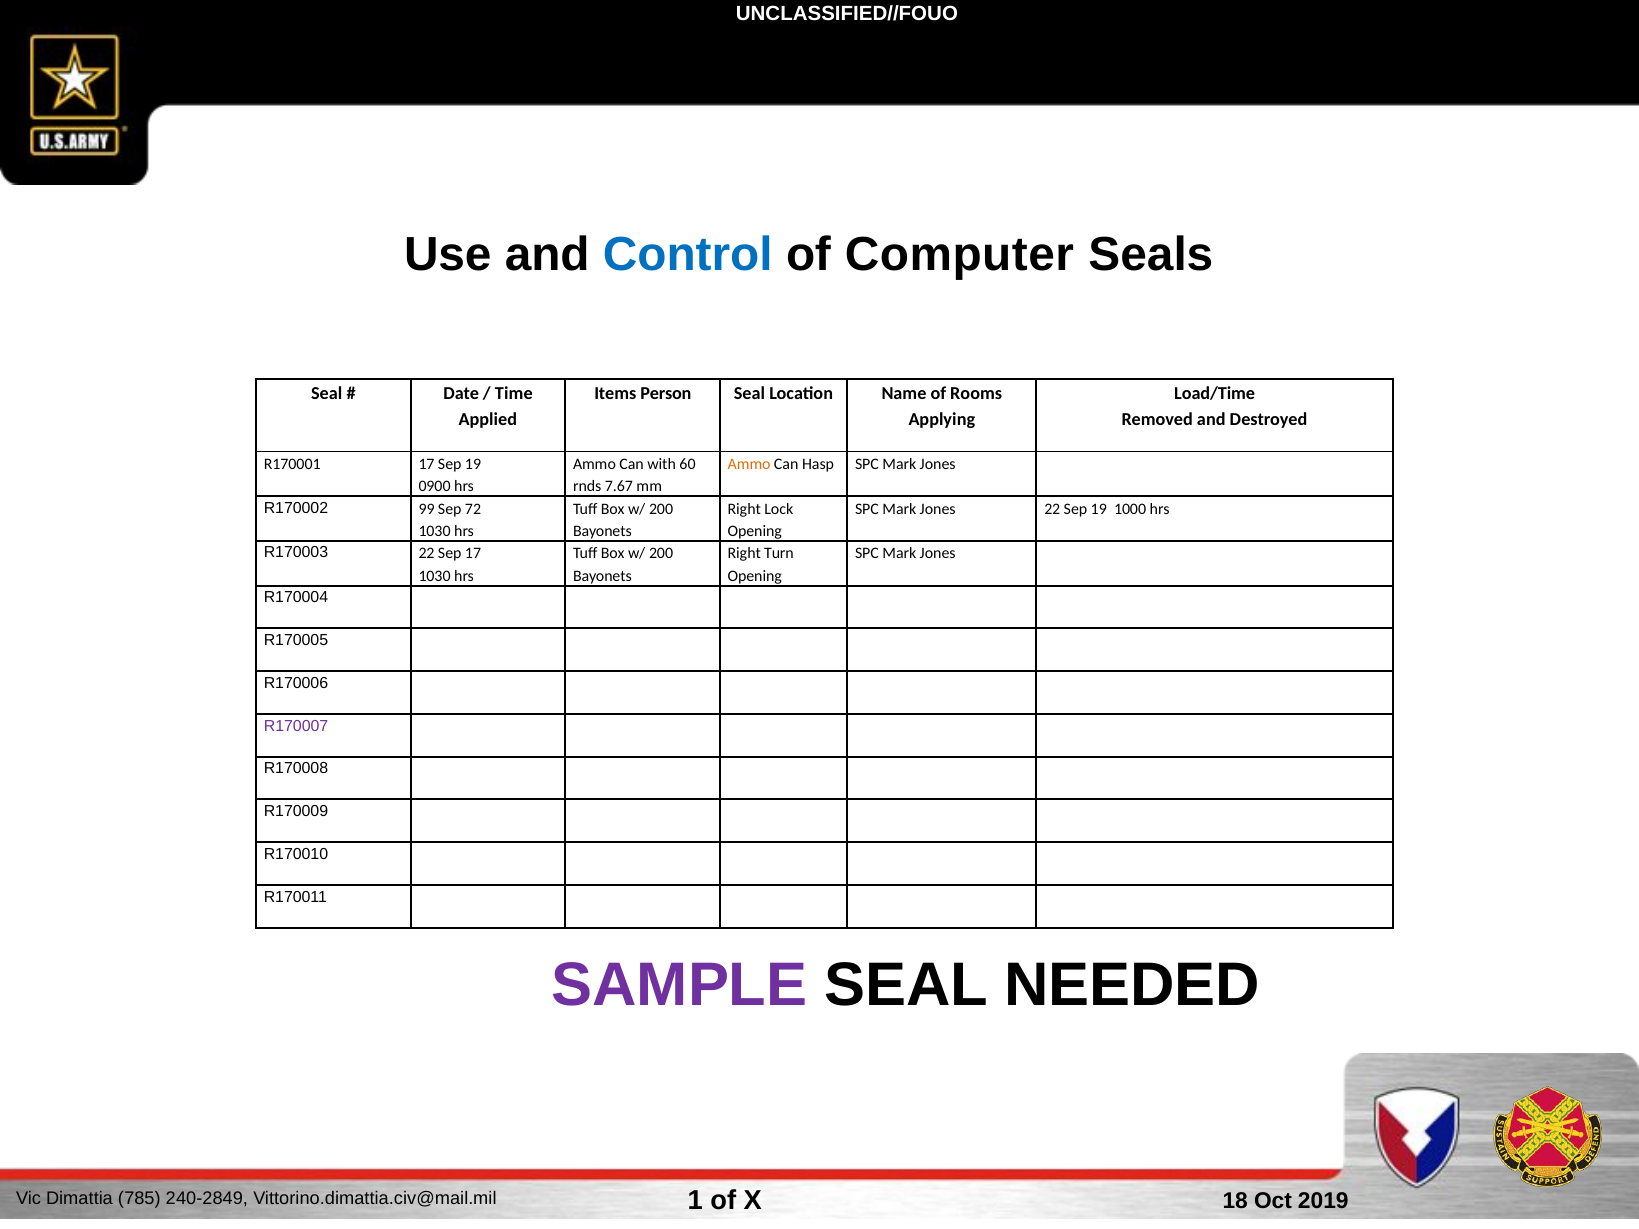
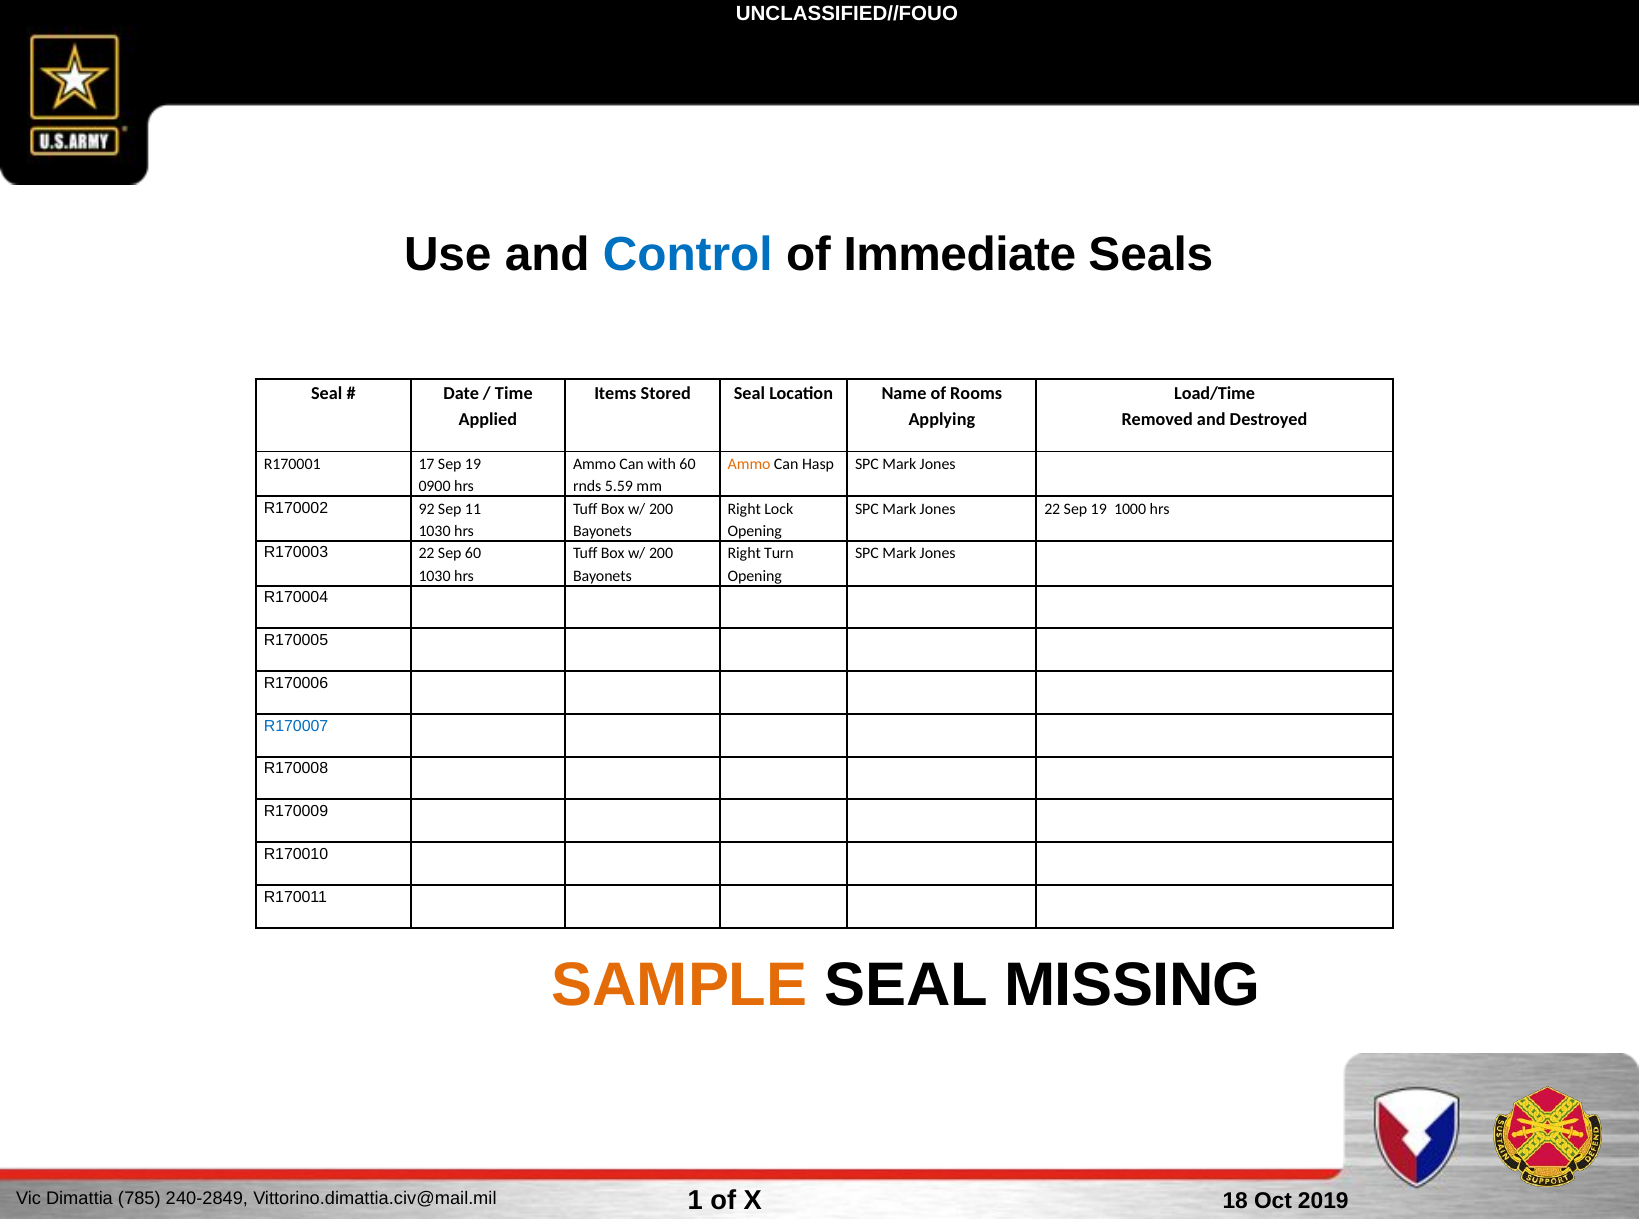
Computer: Computer -> Immediate
Person: Person -> Stored
7.67: 7.67 -> 5.59
99: 99 -> 92
72: 72 -> 11
Sep 17: 17 -> 60
R170007 colour: purple -> blue
SAMPLE colour: purple -> orange
NEEDED: NEEDED -> MISSING
